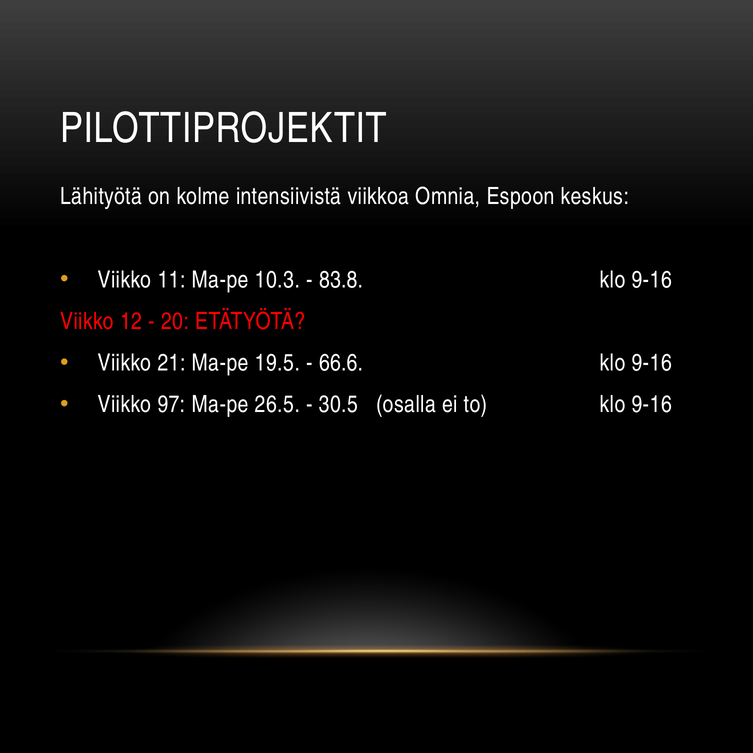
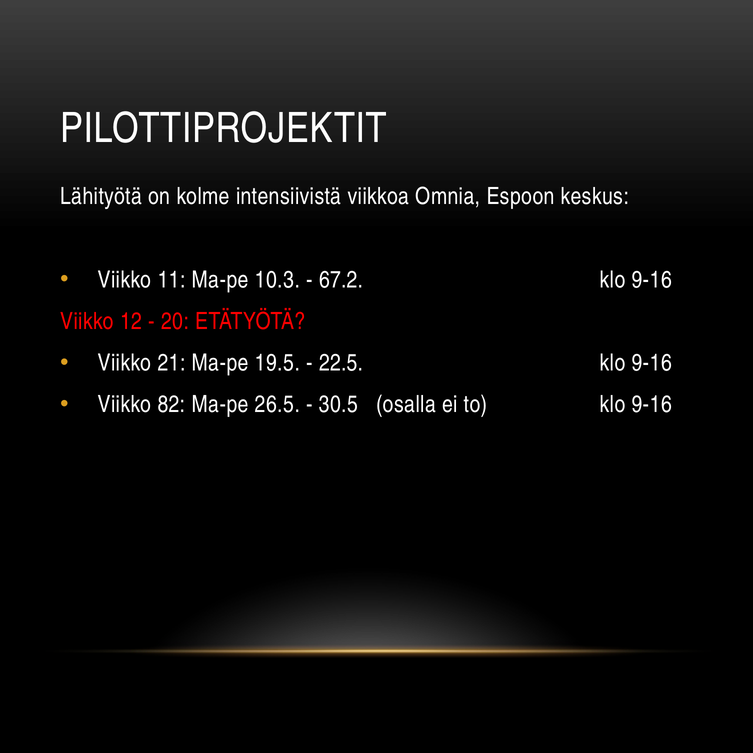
83.8: 83.8 -> 67.2
66.6: 66.6 -> 22.5
97: 97 -> 82
